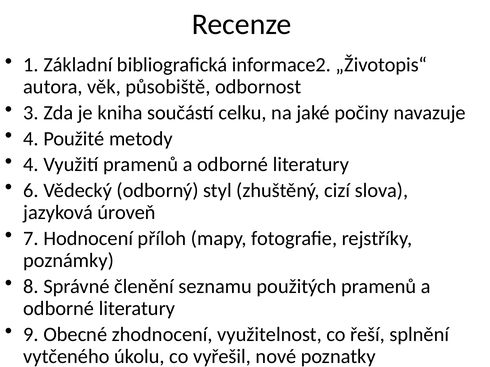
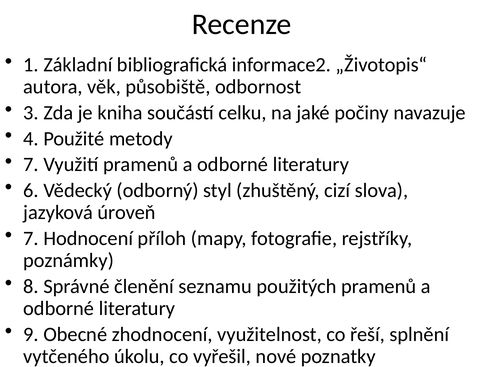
4 at (31, 165): 4 -> 7
